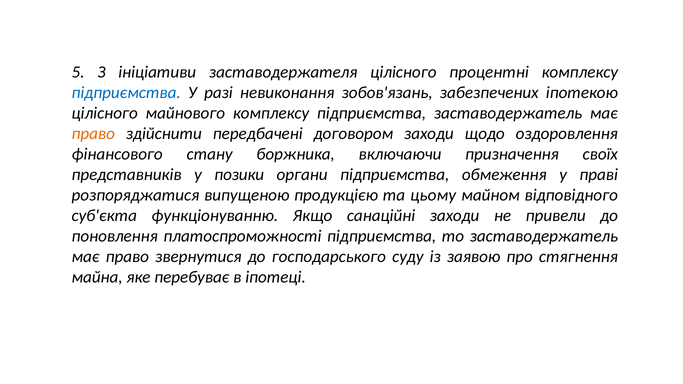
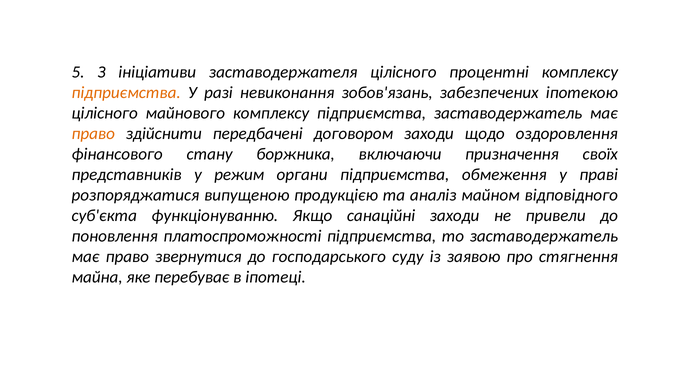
підприємства at (126, 93) colour: blue -> orange
позики: позики -> режим
цьому: цьому -> аналіз
